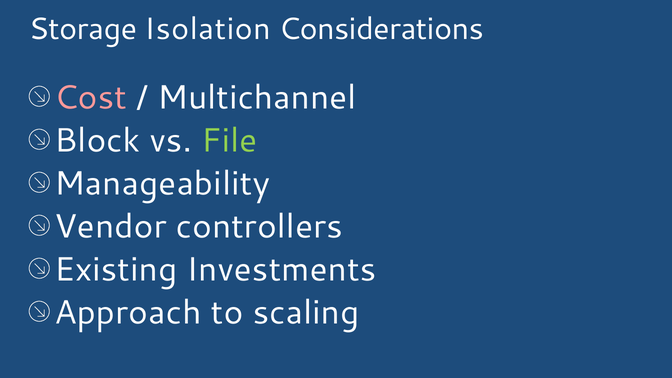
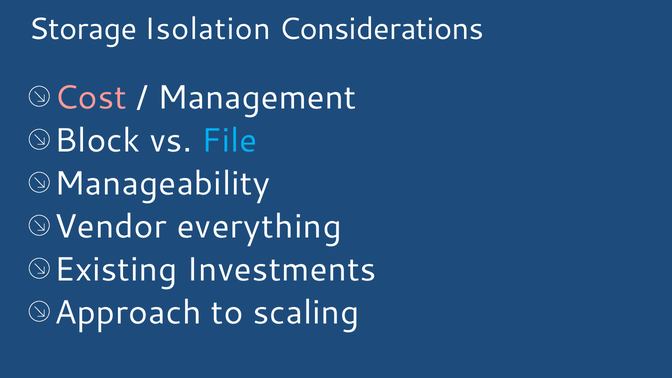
Multichannel: Multichannel -> Management
File colour: light green -> light blue
controllers: controllers -> everything
